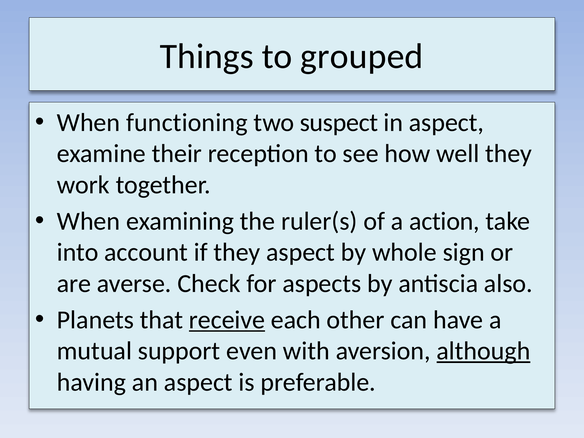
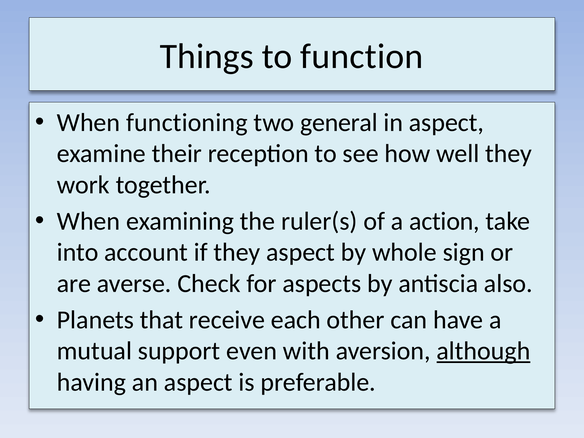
grouped: grouped -> function
suspect: suspect -> general
receive underline: present -> none
